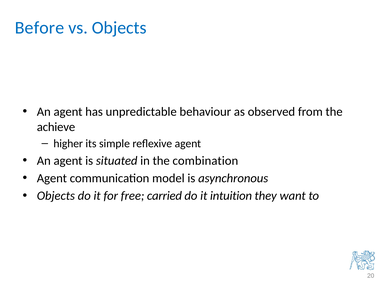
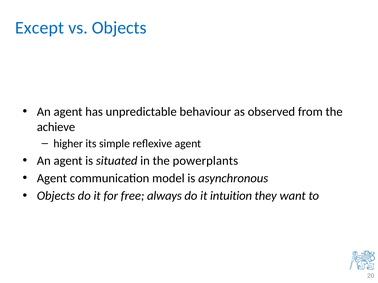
Before: Before -> Except
combination: combination -> powerplants
carried: carried -> always
